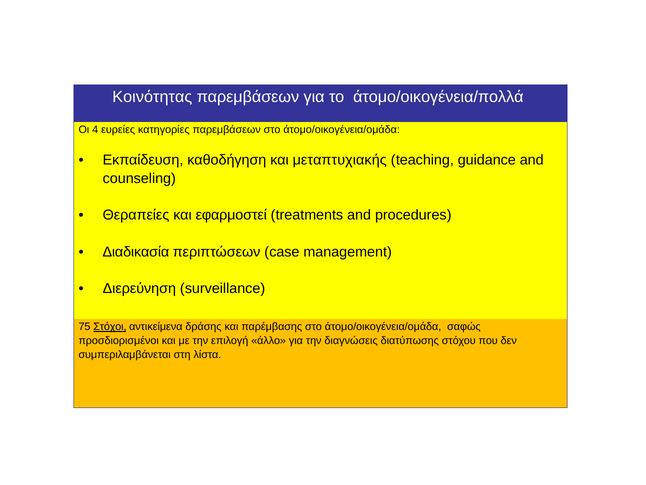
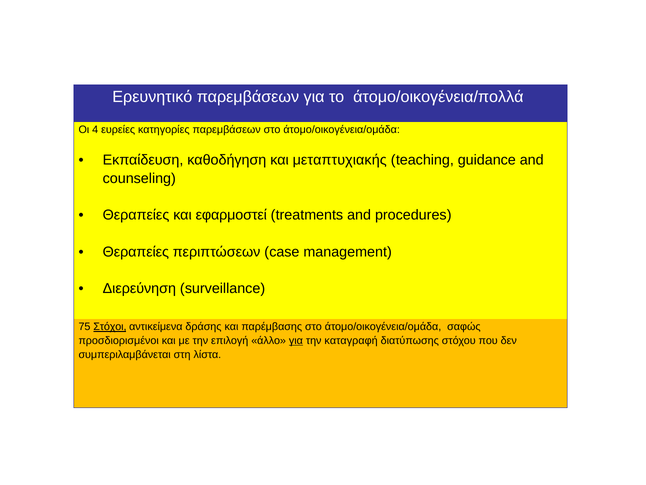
Κοινότητας: Κοινότητας -> Ερευνητικό
Διαδικασία at (136, 252): Διαδικασία -> Θεραπείες
για at (296, 340) underline: none -> present
διαγνώσεις: διαγνώσεις -> καταγραφή
